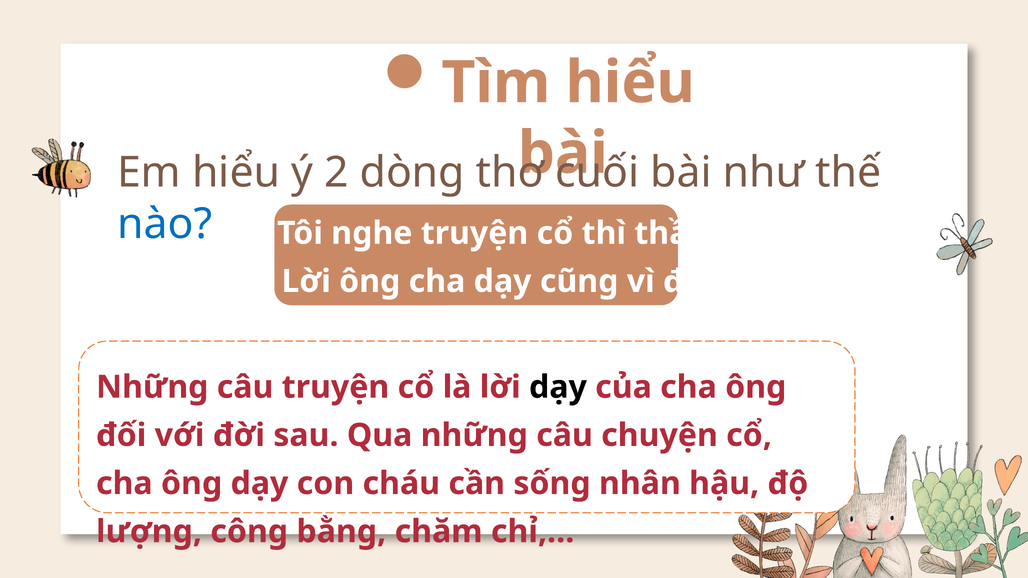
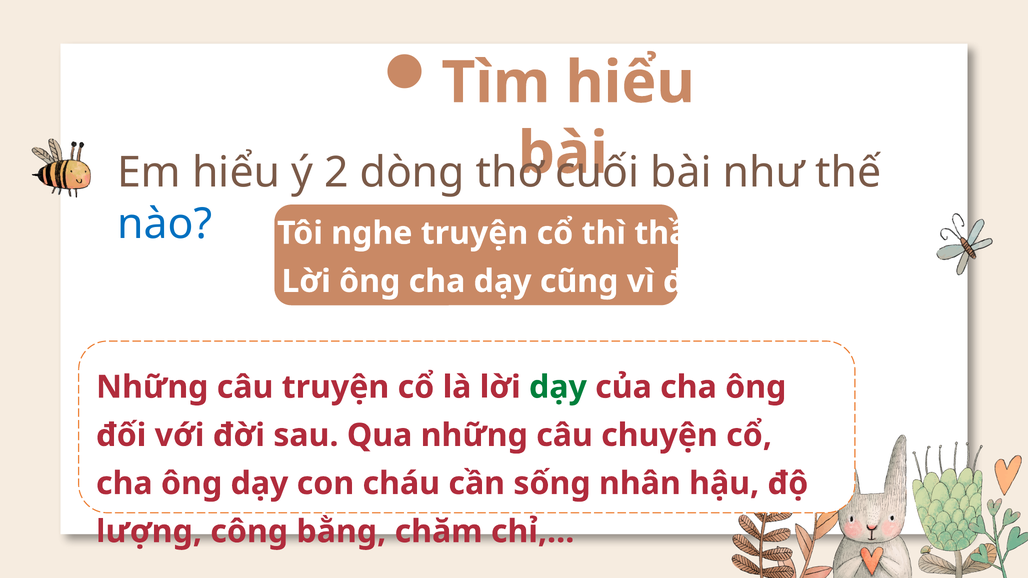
dạy at (558, 387) colour: black -> green
